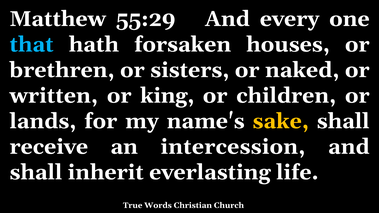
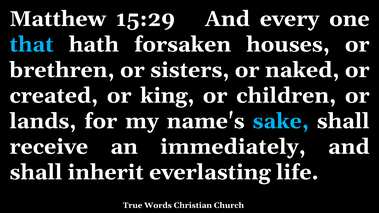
55:29: 55:29 -> 15:29
written: written -> created
sake colour: yellow -> light blue
intercession: intercession -> immediately
